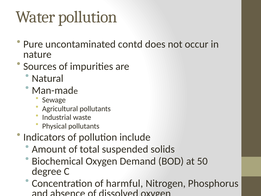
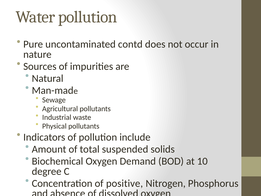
50: 50 -> 10
harmful: harmful -> positive
